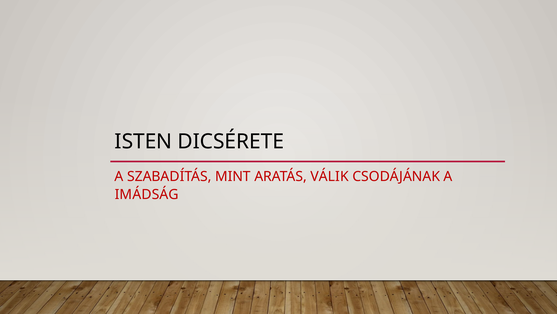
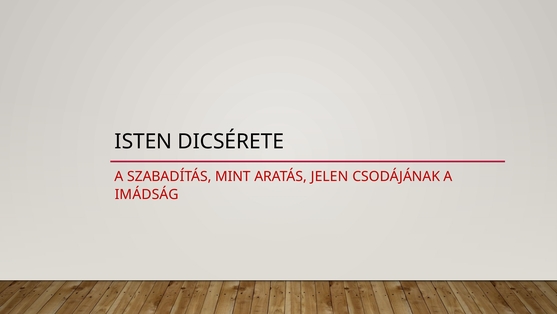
VÁLIK: VÁLIK -> JELEN
